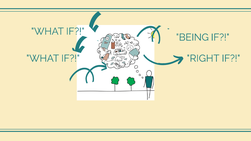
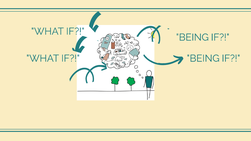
RIGHT at (203, 58): RIGHT -> BEING
